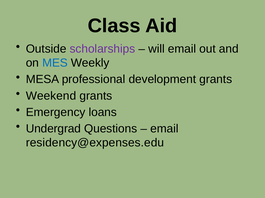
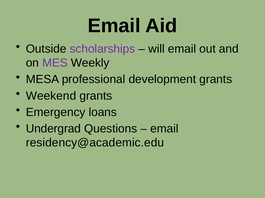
Class at (114, 26): Class -> Email
MES colour: blue -> purple
residency@expenses.edu: residency@expenses.edu -> residency@academic.edu
